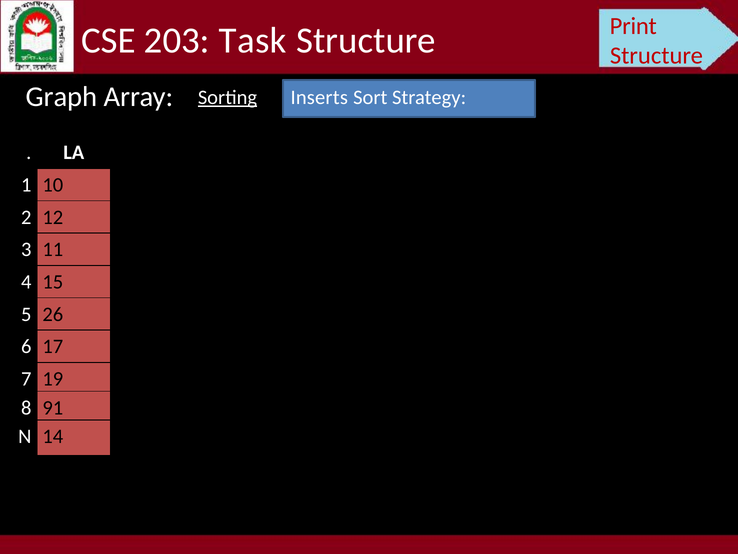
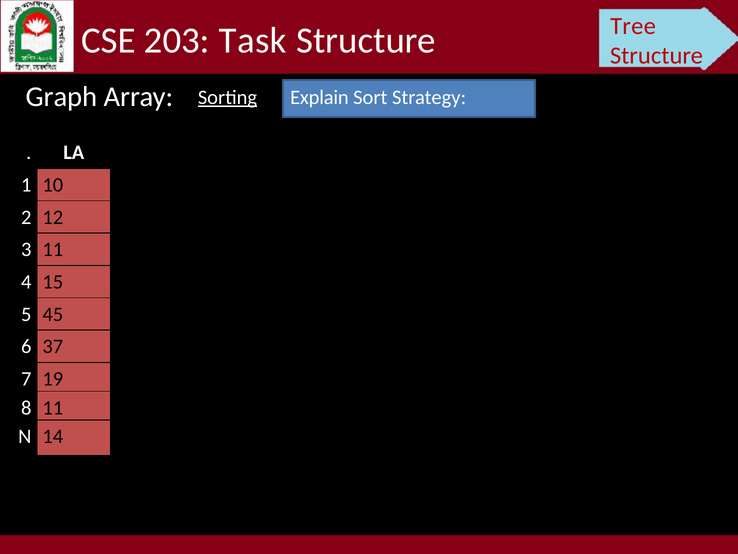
Print: Print -> Tree
Inserts: Inserts -> Explain
26: 26 -> 45
17: 17 -> 37
8 91: 91 -> 11
